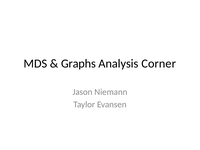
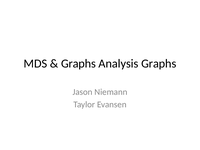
Analysis Corner: Corner -> Graphs
